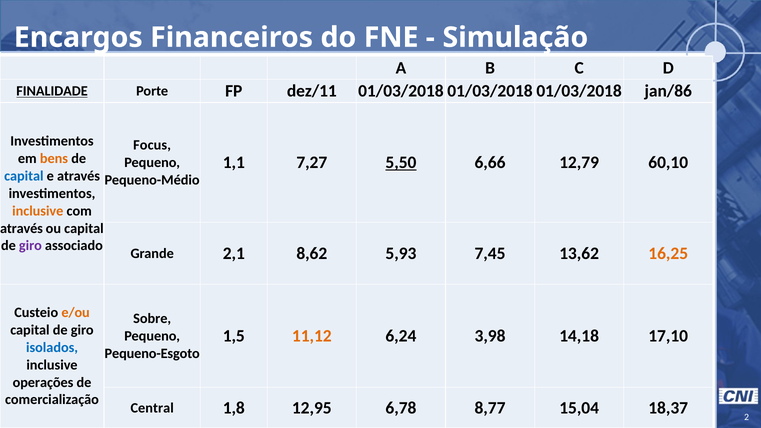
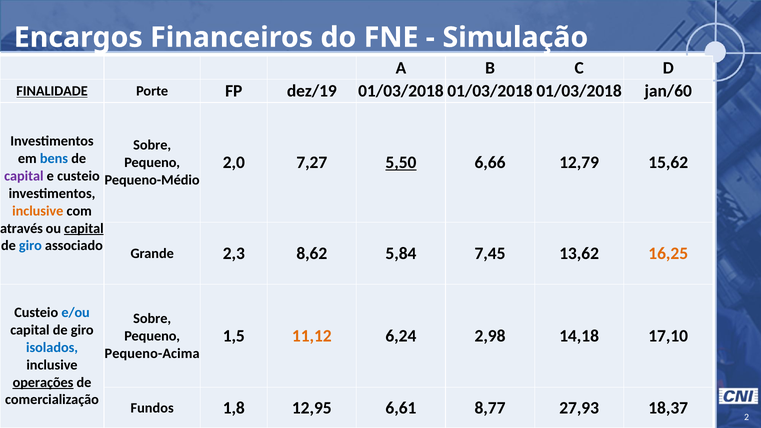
dez/11: dez/11 -> dez/19
jan/86: jan/86 -> jan/60
Focus at (152, 145): Focus -> Sobre
bens colour: orange -> blue
1,1: 1,1 -> 2,0
60,10: 60,10 -> 15,62
capital at (24, 176) colour: blue -> purple
e através: através -> custeio
capital at (84, 228) underline: none -> present
giro at (30, 246) colour: purple -> blue
2,1: 2,1 -> 2,3
5,93: 5,93 -> 5,84
e/ou colour: orange -> blue
3,98: 3,98 -> 2,98
Pequeno-Esgoto: Pequeno-Esgoto -> Pequeno-Acima
operações underline: none -> present
Central: Central -> Fundos
6,78: 6,78 -> 6,61
15,04: 15,04 -> 27,93
